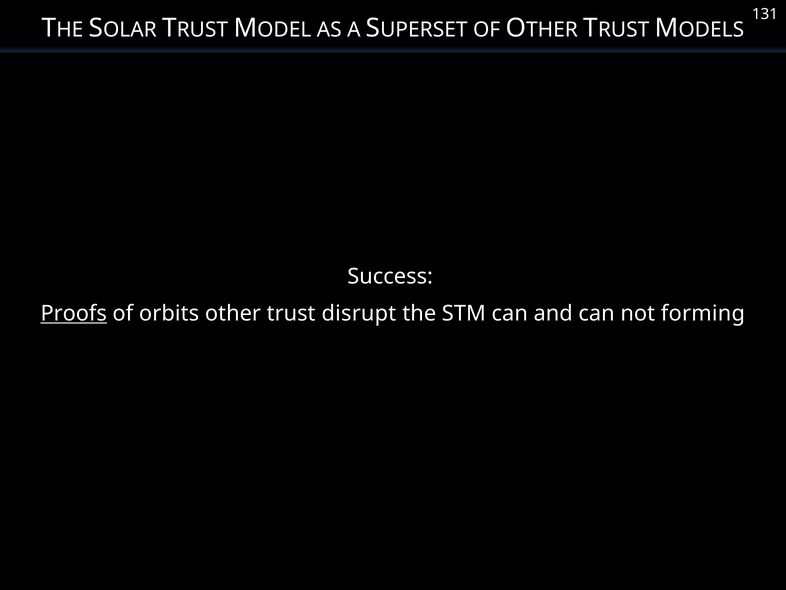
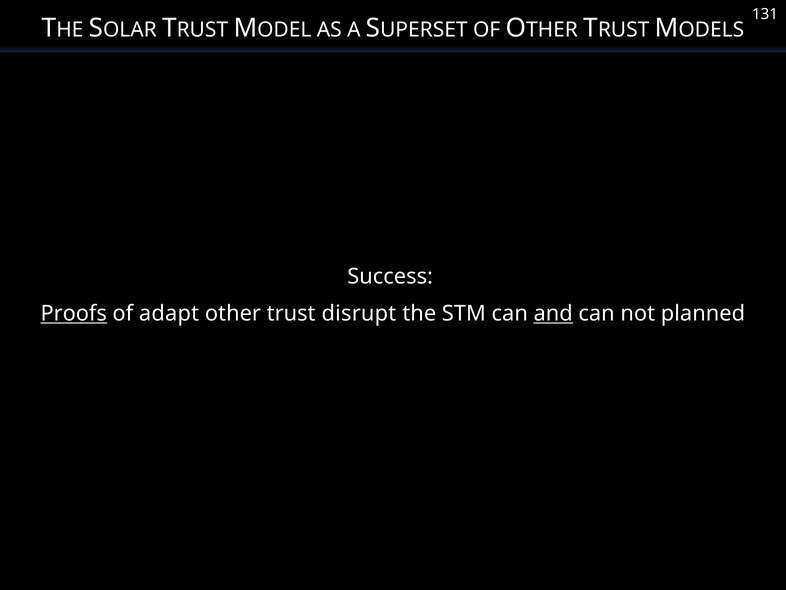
orbits: orbits -> adapt
and underline: none -> present
forming: forming -> planned
